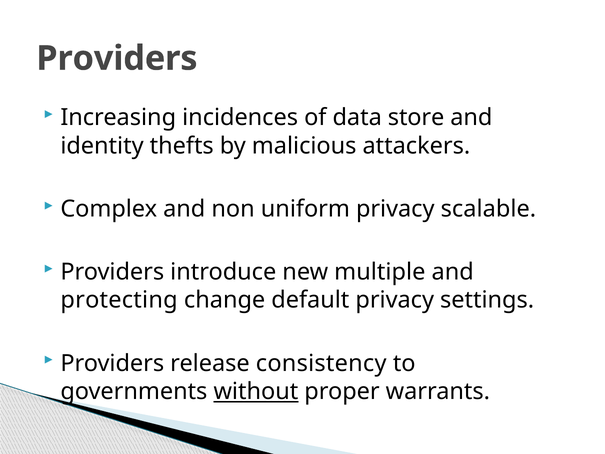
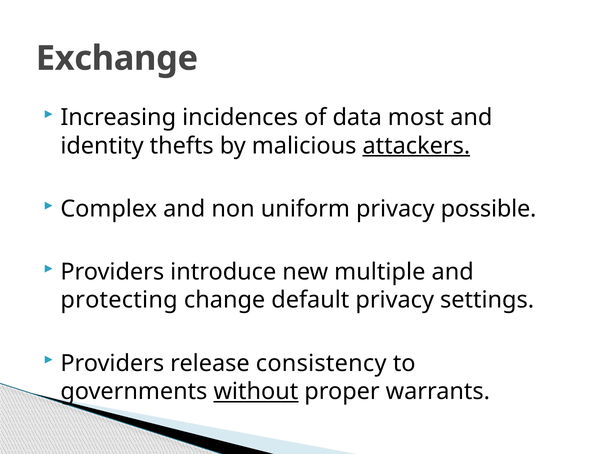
Providers at (117, 58): Providers -> Exchange
store: store -> most
attackers underline: none -> present
scalable: scalable -> possible
